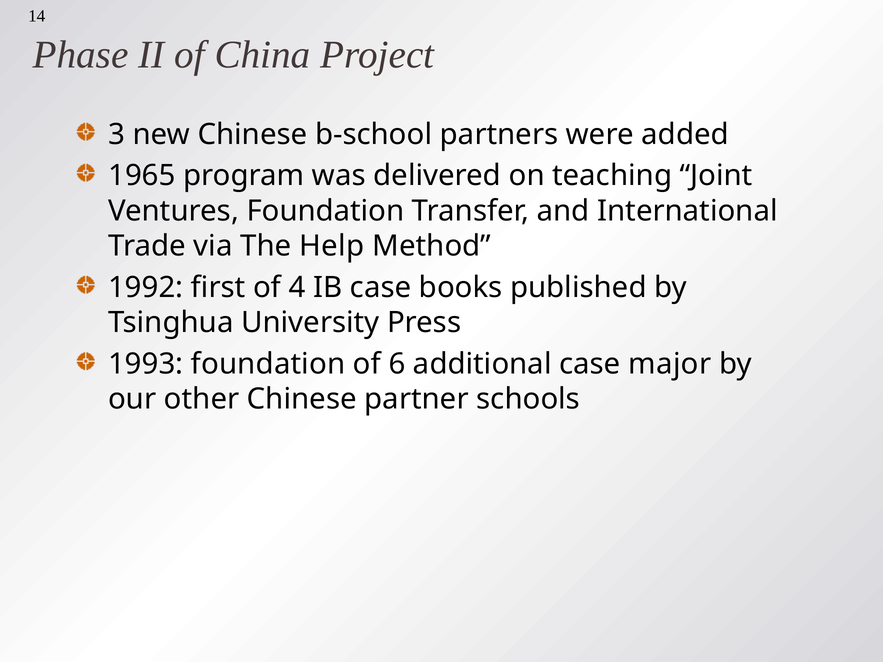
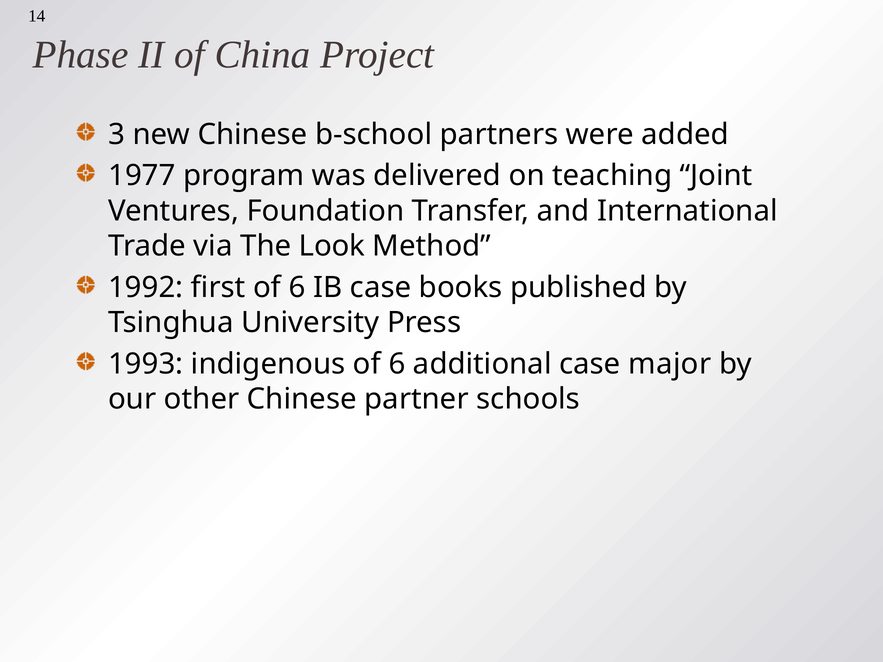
1965: 1965 -> 1977
Help: Help -> Look
first of 4: 4 -> 6
1993 foundation: foundation -> indigenous
